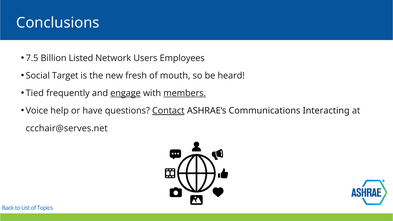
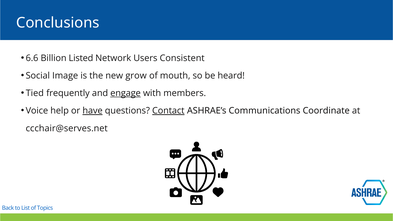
7.5: 7.5 -> 6.6
Employees: Employees -> Consistent
Target: Target -> Image
fresh: fresh -> grow
members underline: present -> none
have underline: none -> present
Interacting: Interacting -> Coordinate
